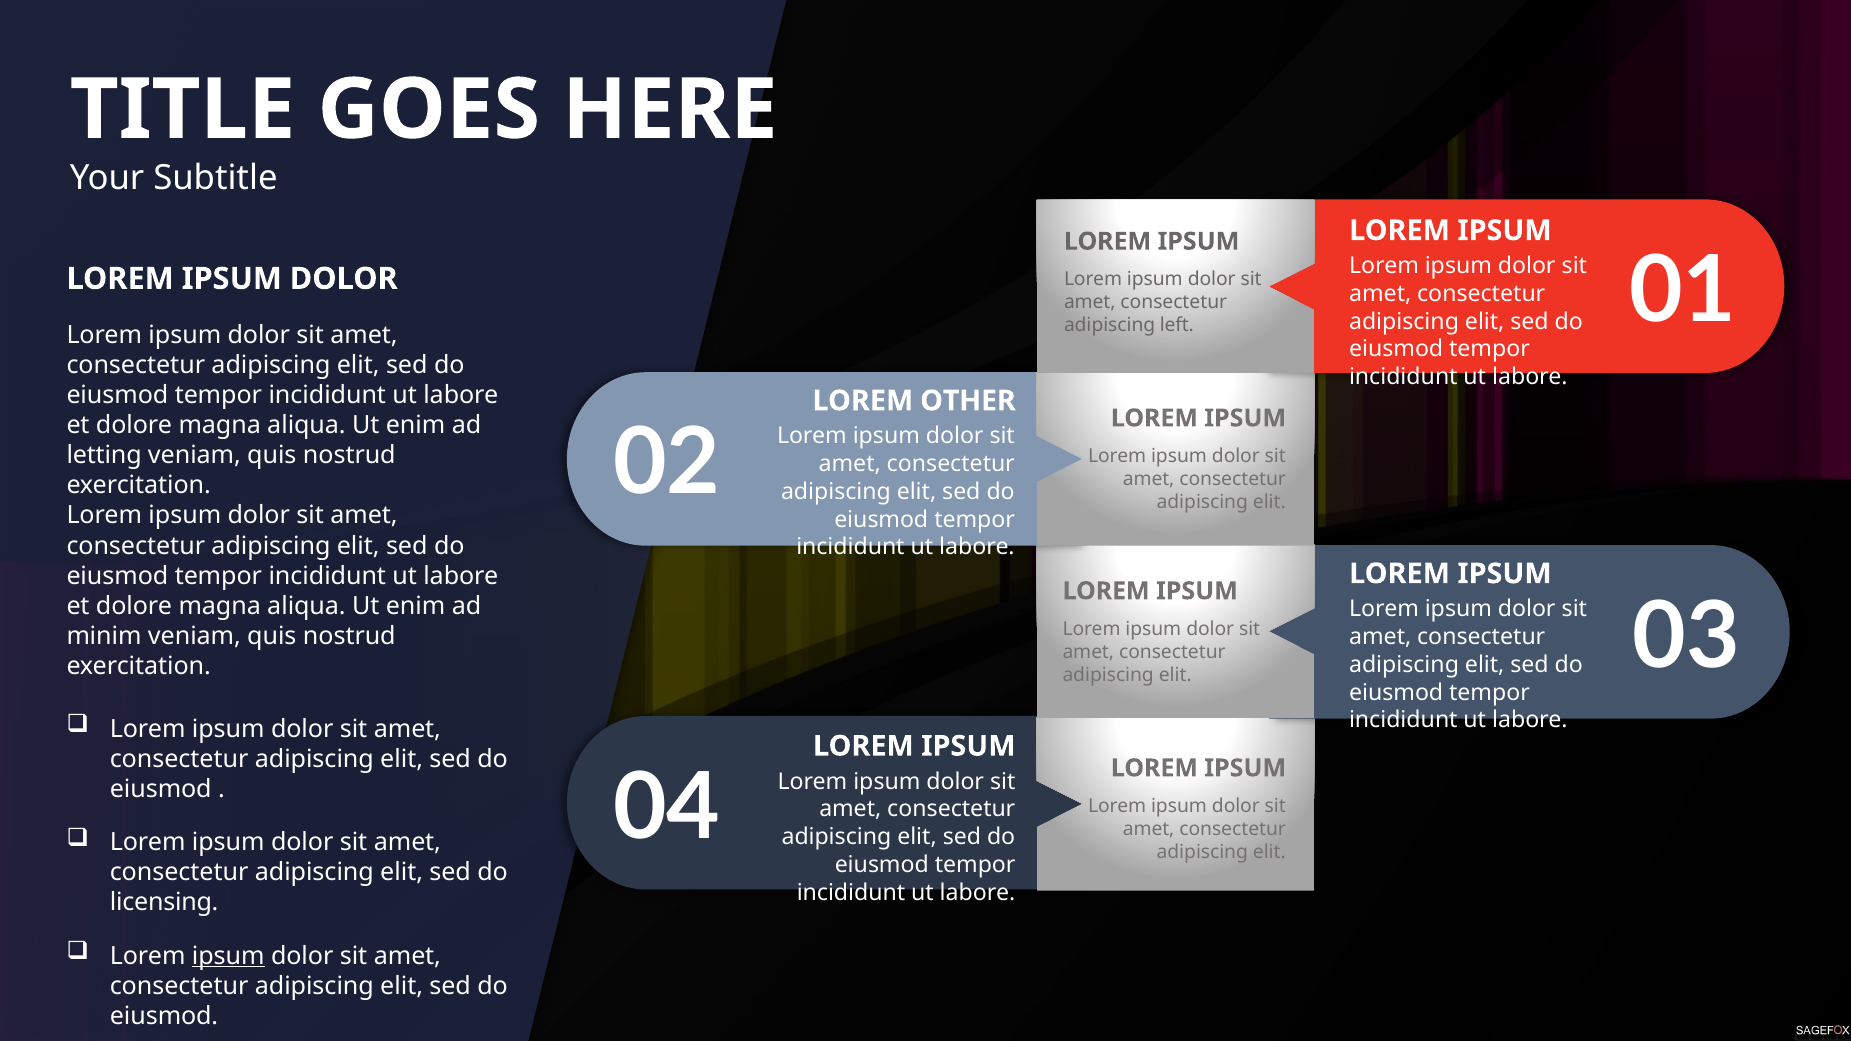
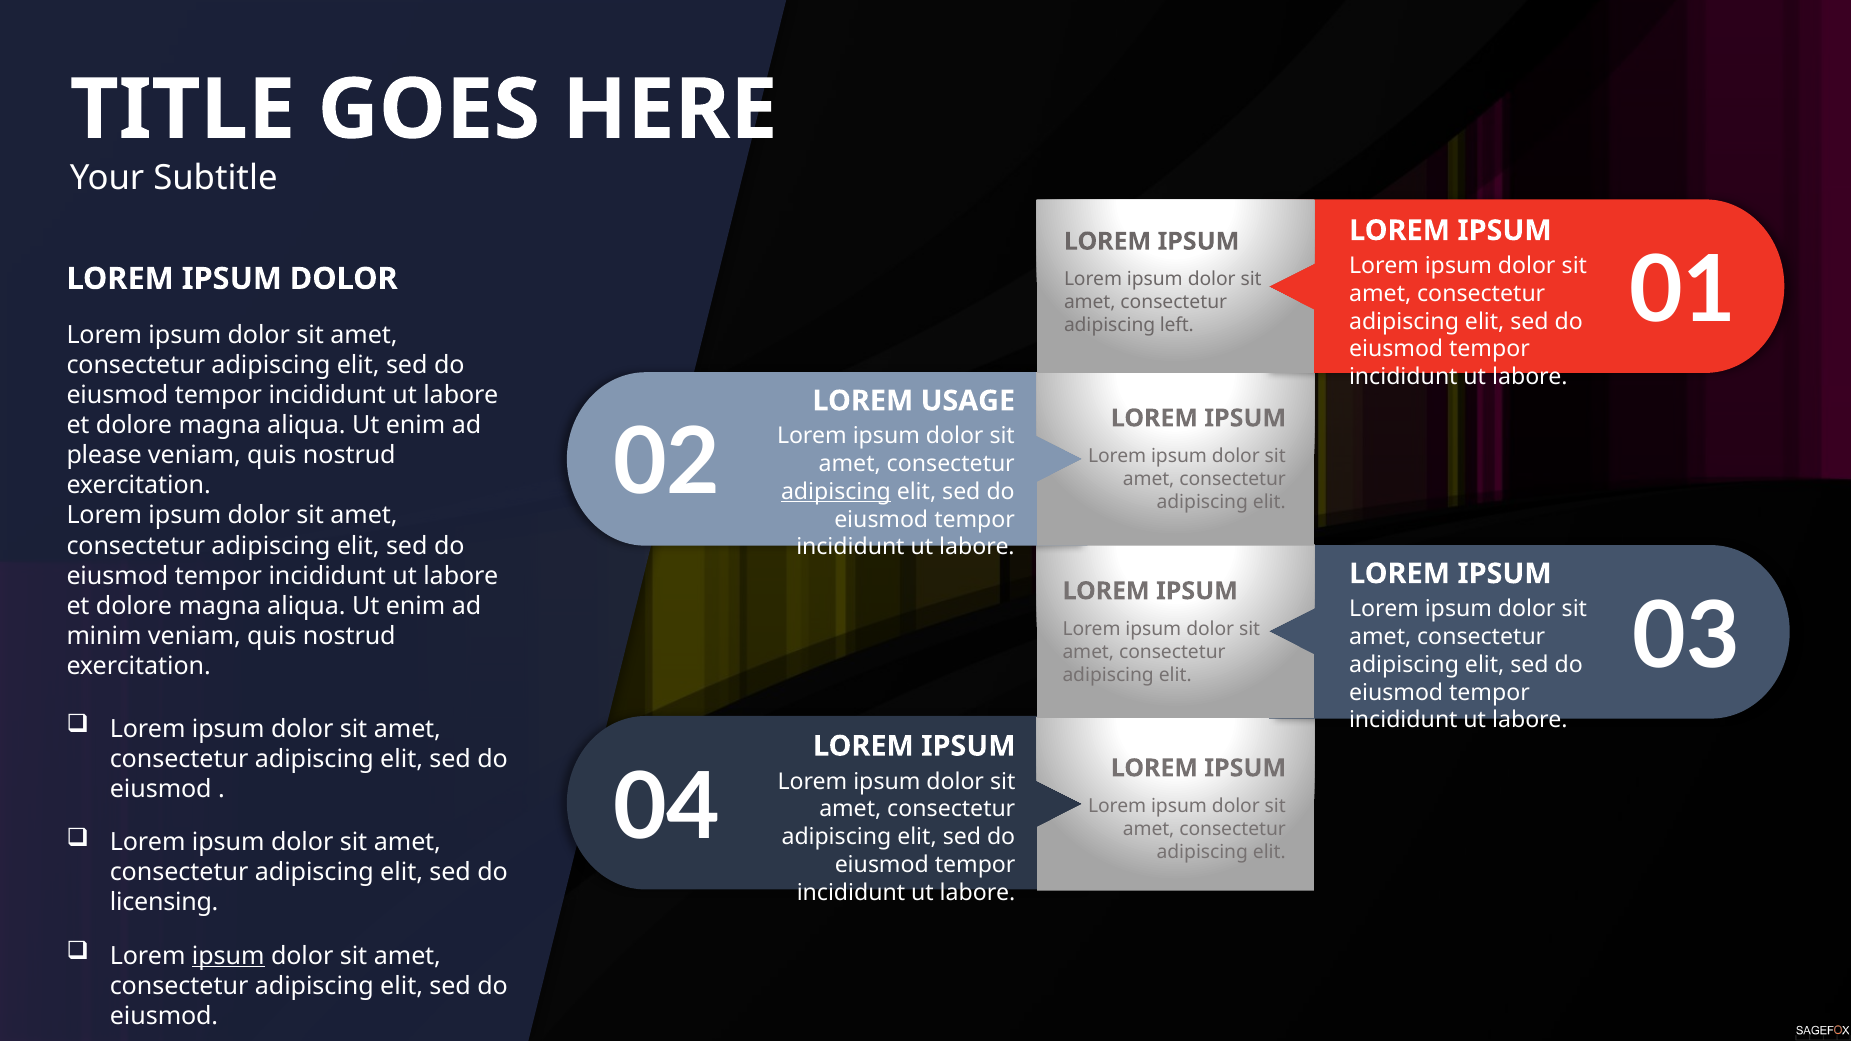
OTHER: OTHER -> USAGE
letting: letting -> please
adipiscing at (836, 492) underline: none -> present
